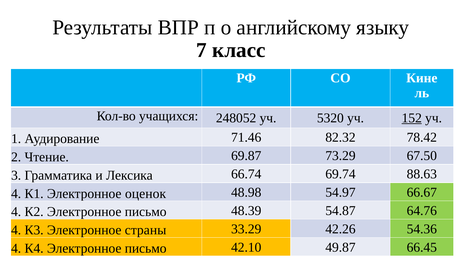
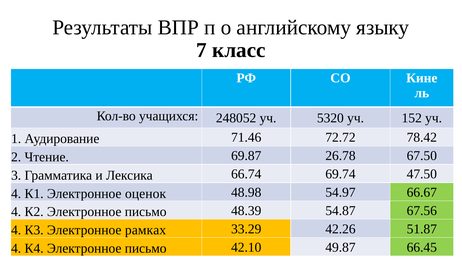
152 underline: present -> none
82.32: 82.32 -> 72.72
73.29: 73.29 -> 26.78
88.63: 88.63 -> 47.50
64.76: 64.76 -> 67.56
страны: страны -> рамках
54.36: 54.36 -> 51.87
